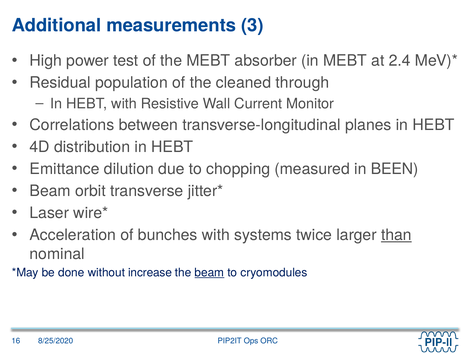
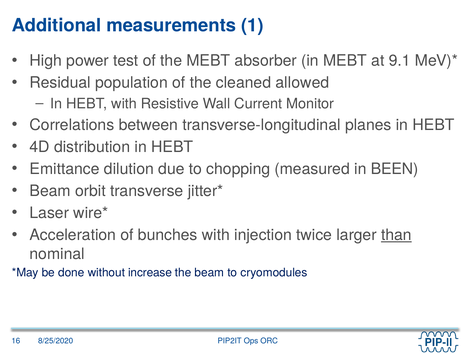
3: 3 -> 1
2.4: 2.4 -> 9.1
through: through -> allowed
systems: systems -> injection
beam at (209, 273) underline: present -> none
